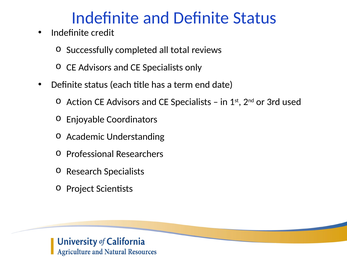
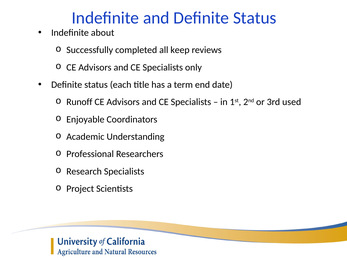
credit: credit -> about
total: total -> keep
Action: Action -> Runoff
